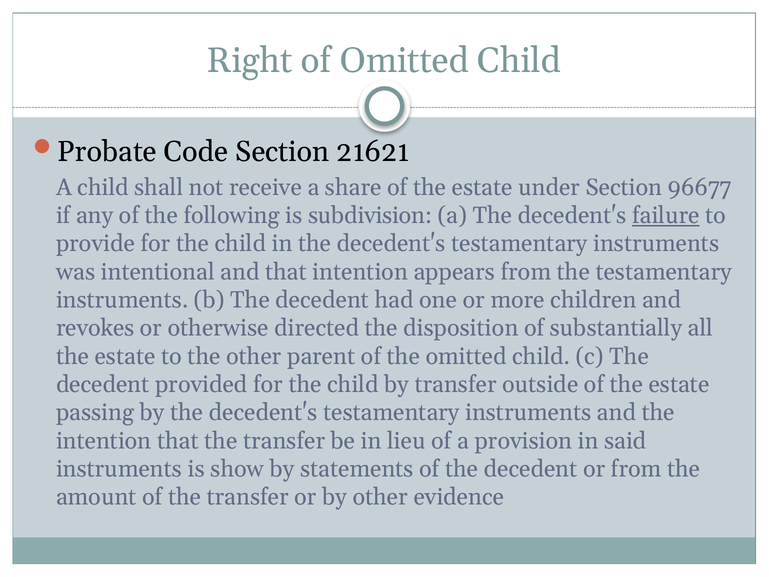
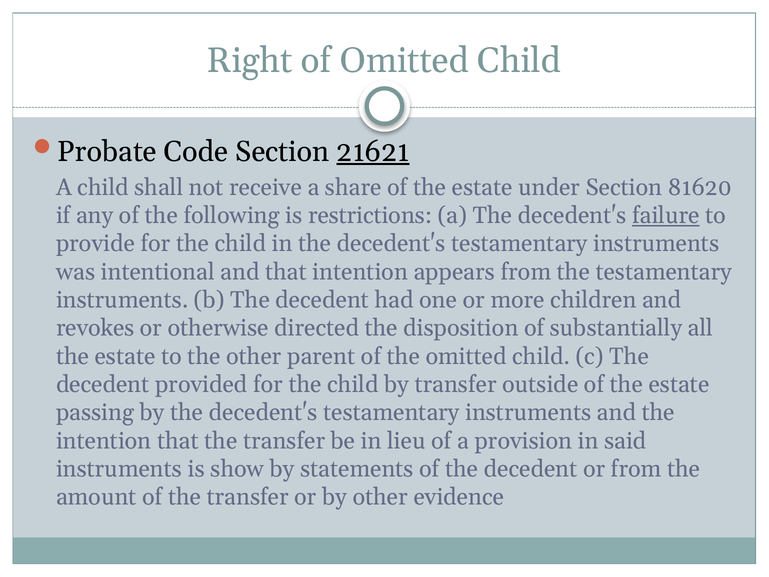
21621 underline: none -> present
96677: 96677 -> 81620
subdivision: subdivision -> restrictions
